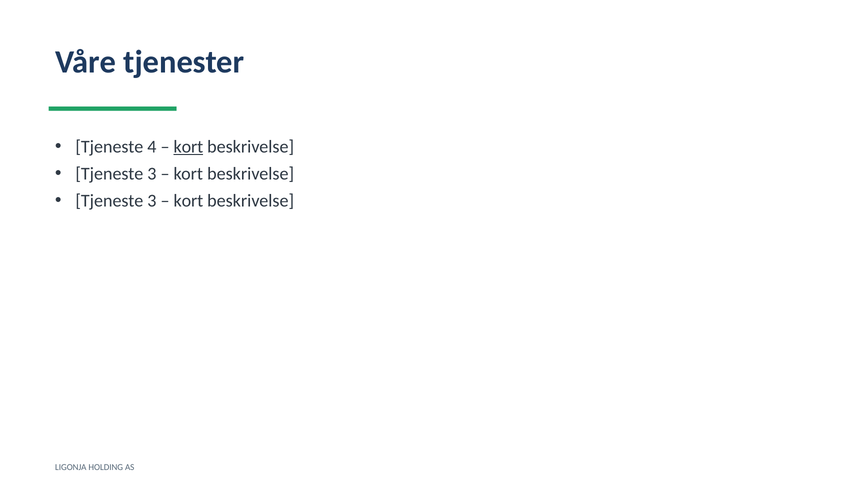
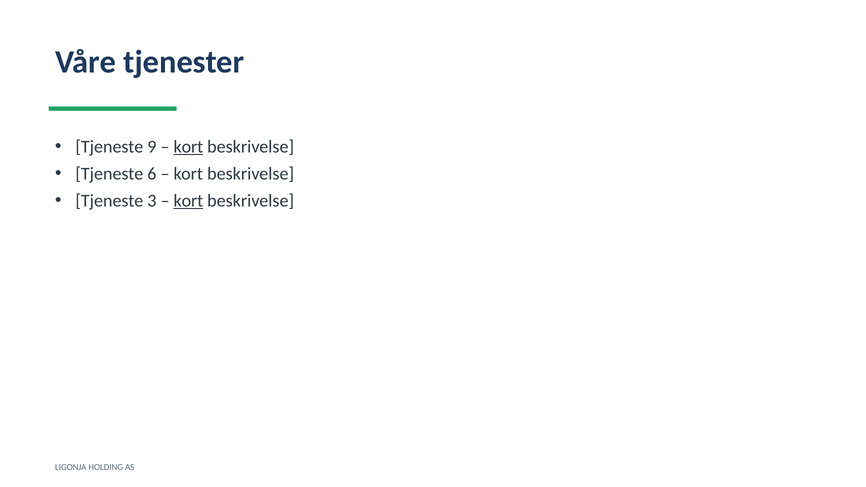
4: 4 -> 9
3 at (152, 174): 3 -> 6
kort at (188, 201) underline: none -> present
